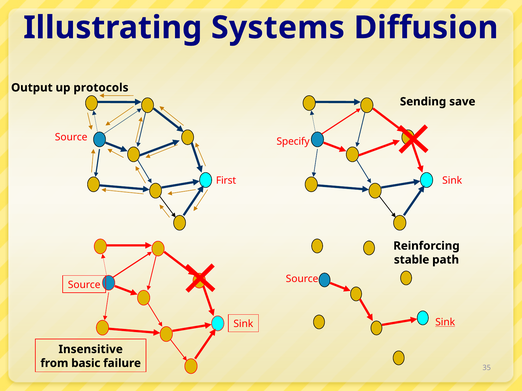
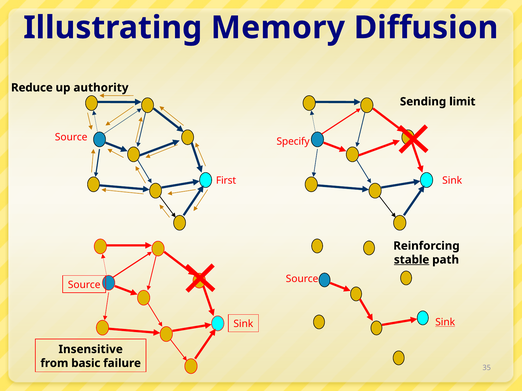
Systems: Systems -> Memory
Output: Output -> Reduce
protocols: protocols -> authority
save: save -> limit
stable underline: none -> present
